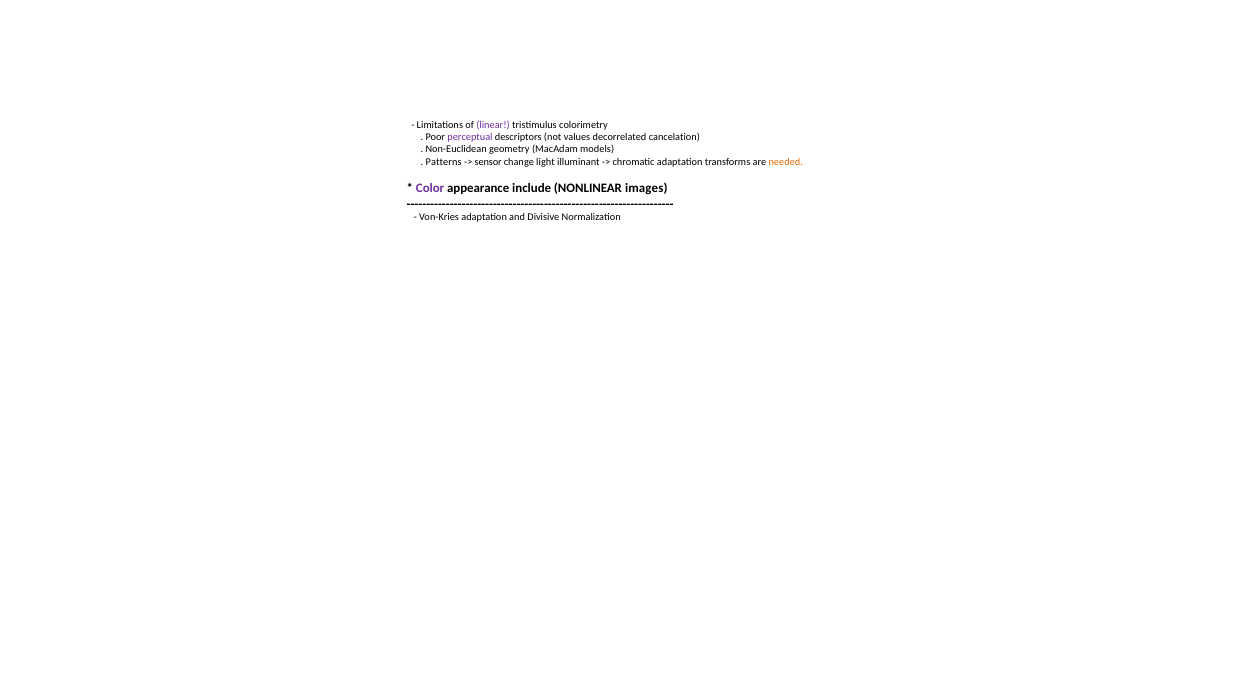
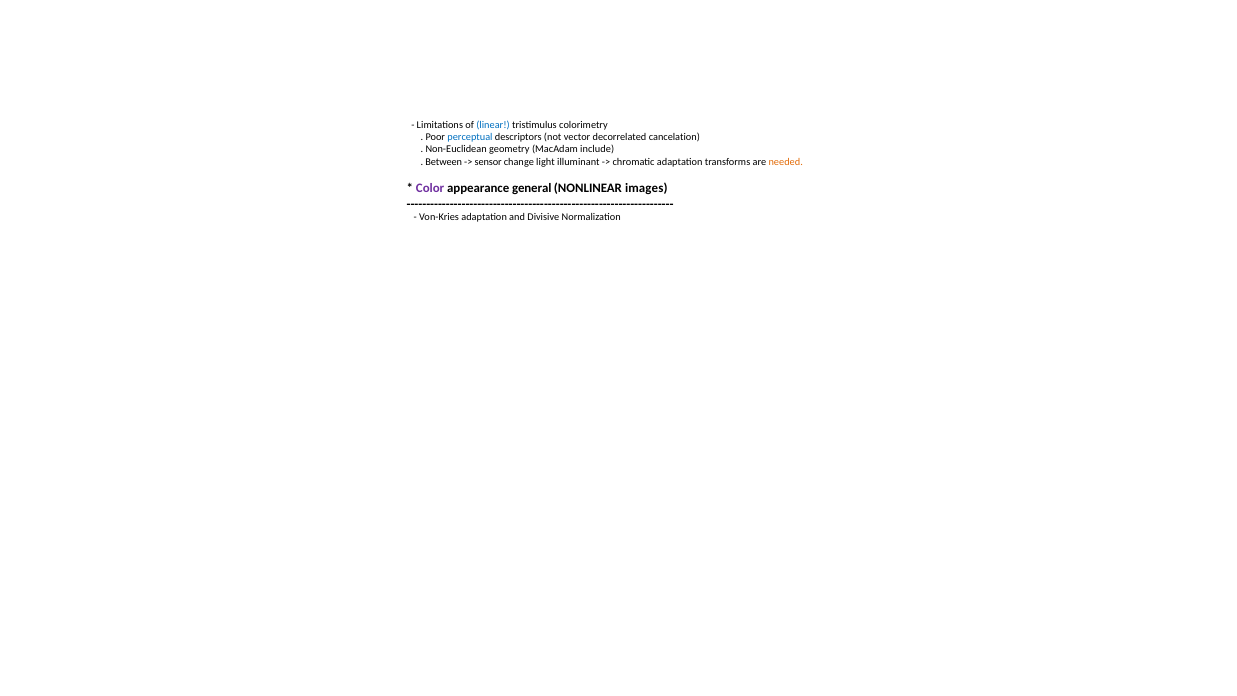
linear colour: purple -> blue
perceptual colour: purple -> blue
values: values -> vector
models: models -> include
Patterns: Patterns -> Between
include: include -> general
